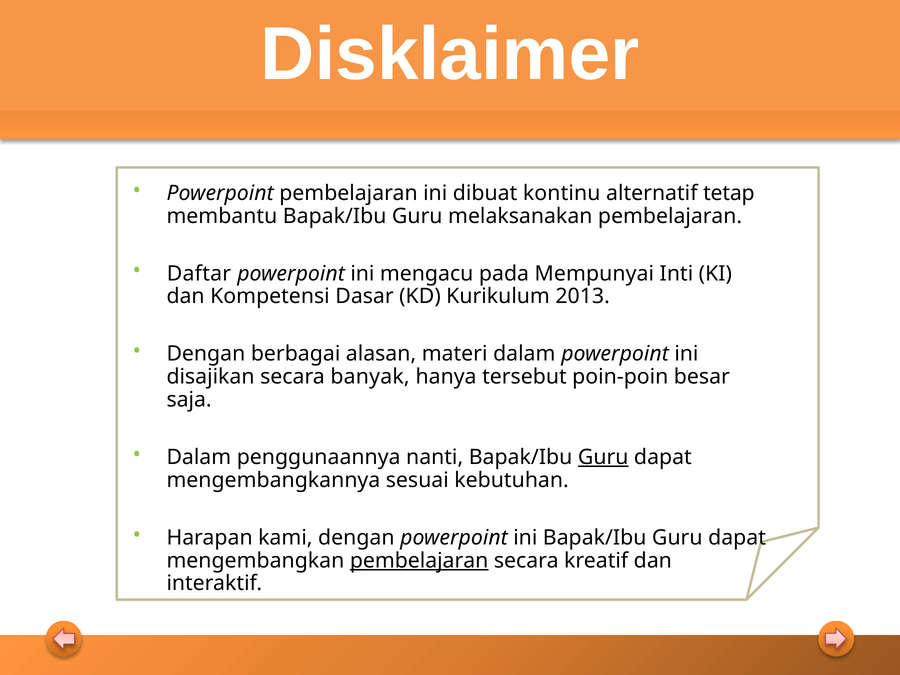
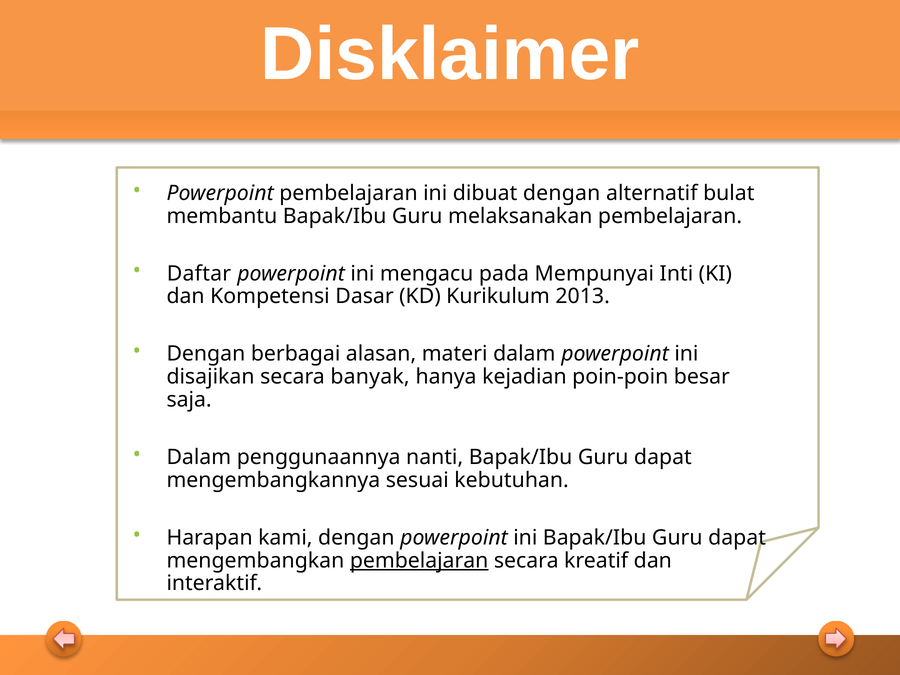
dibuat kontinu: kontinu -> dengan
tetap: tetap -> bulat
tersebut: tersebut -> kejadian
Guru at (603, 457) underline: present -> none
